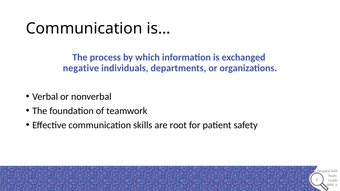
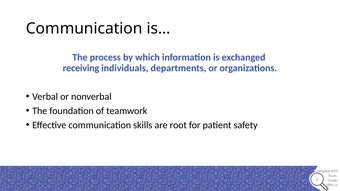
negative: negative -> receiving
